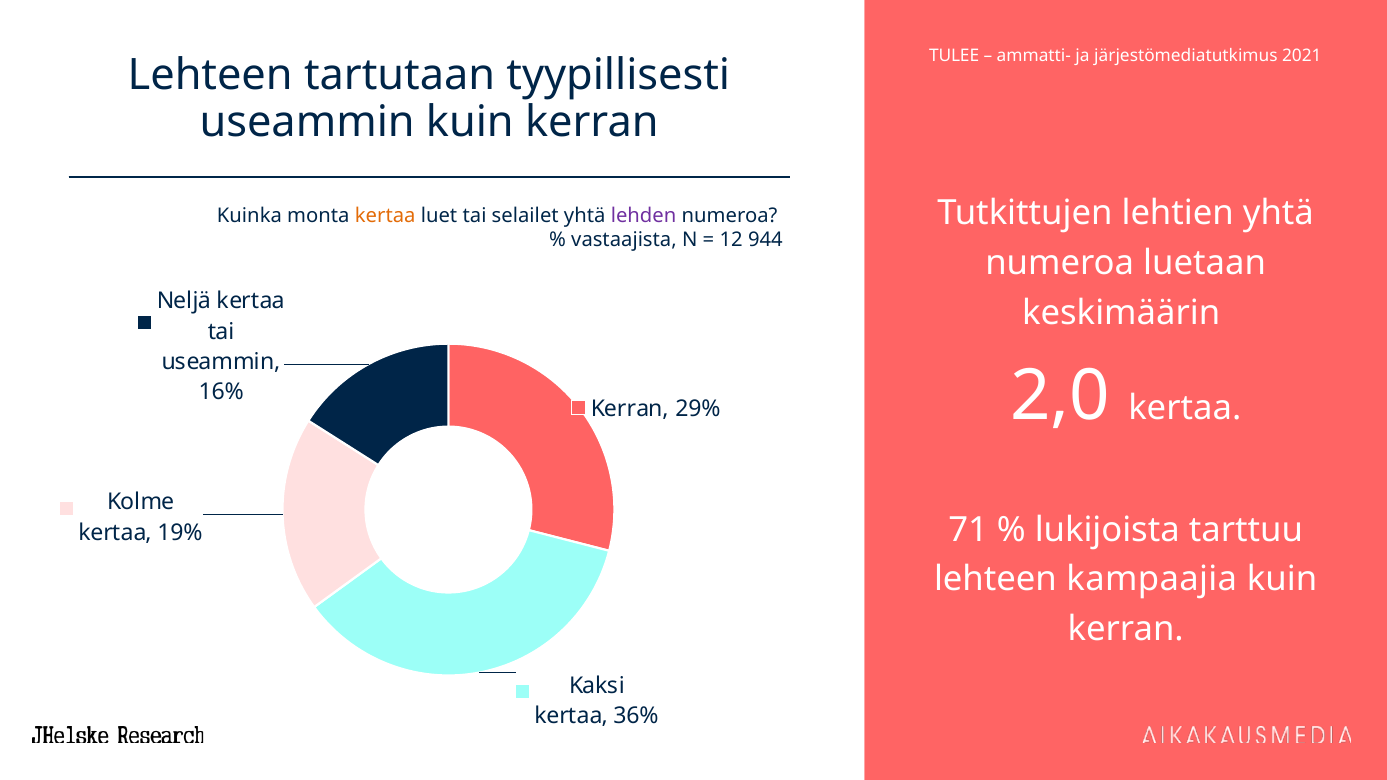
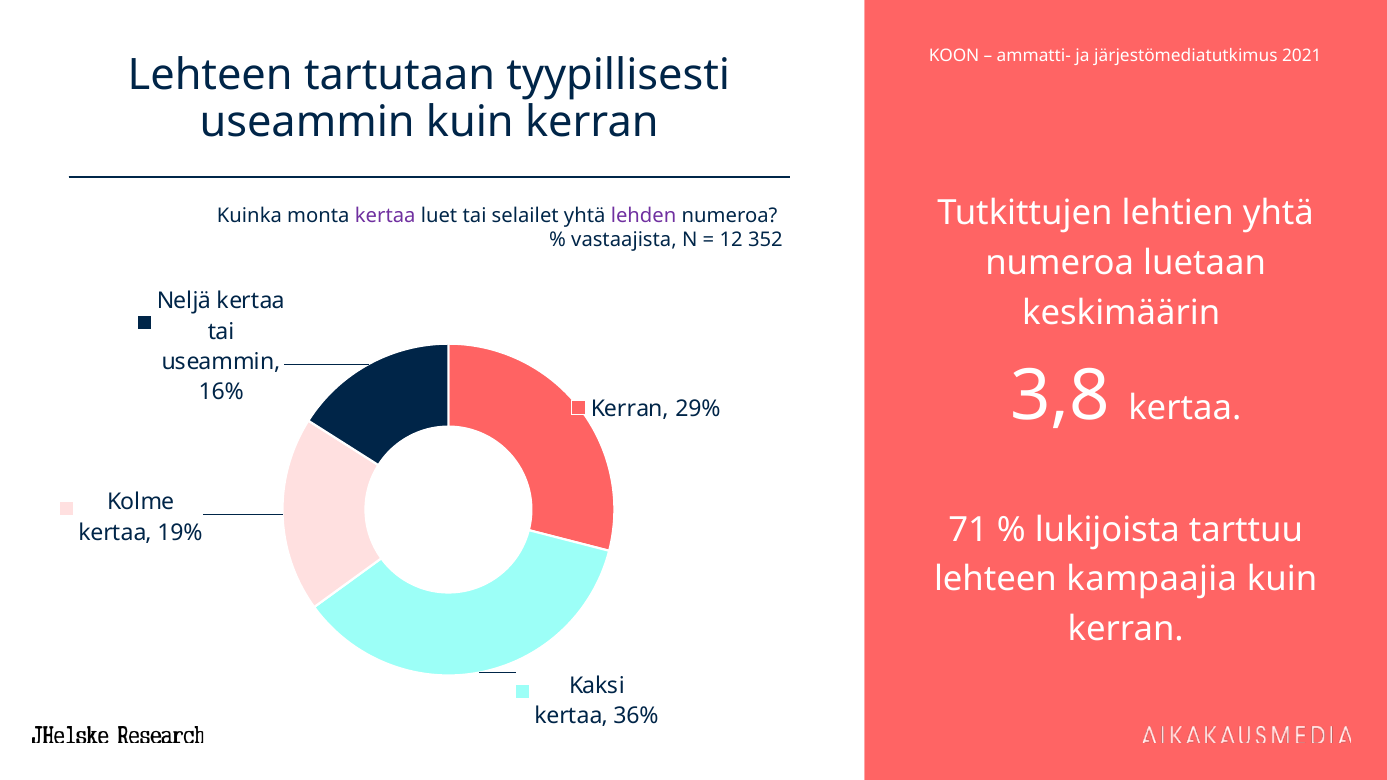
TULEE: TULEE -> KOON
kertaa at (385, 216) colour: orange -> purple
944: 944 -> 352
2,0: 2,0 -> 3,8
